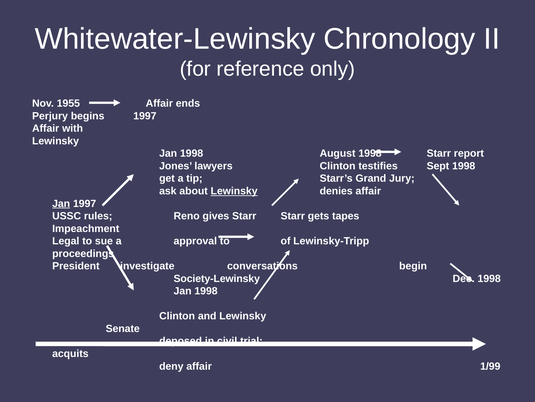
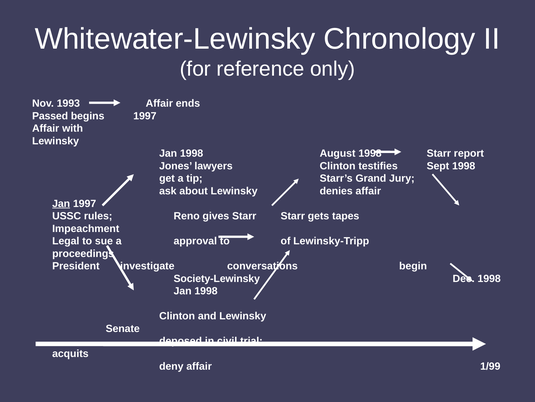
1955: 1955 -> 1993
Perjury: Perjury -> Passed
Lewinsky at (234, 191) underline: present -> none
